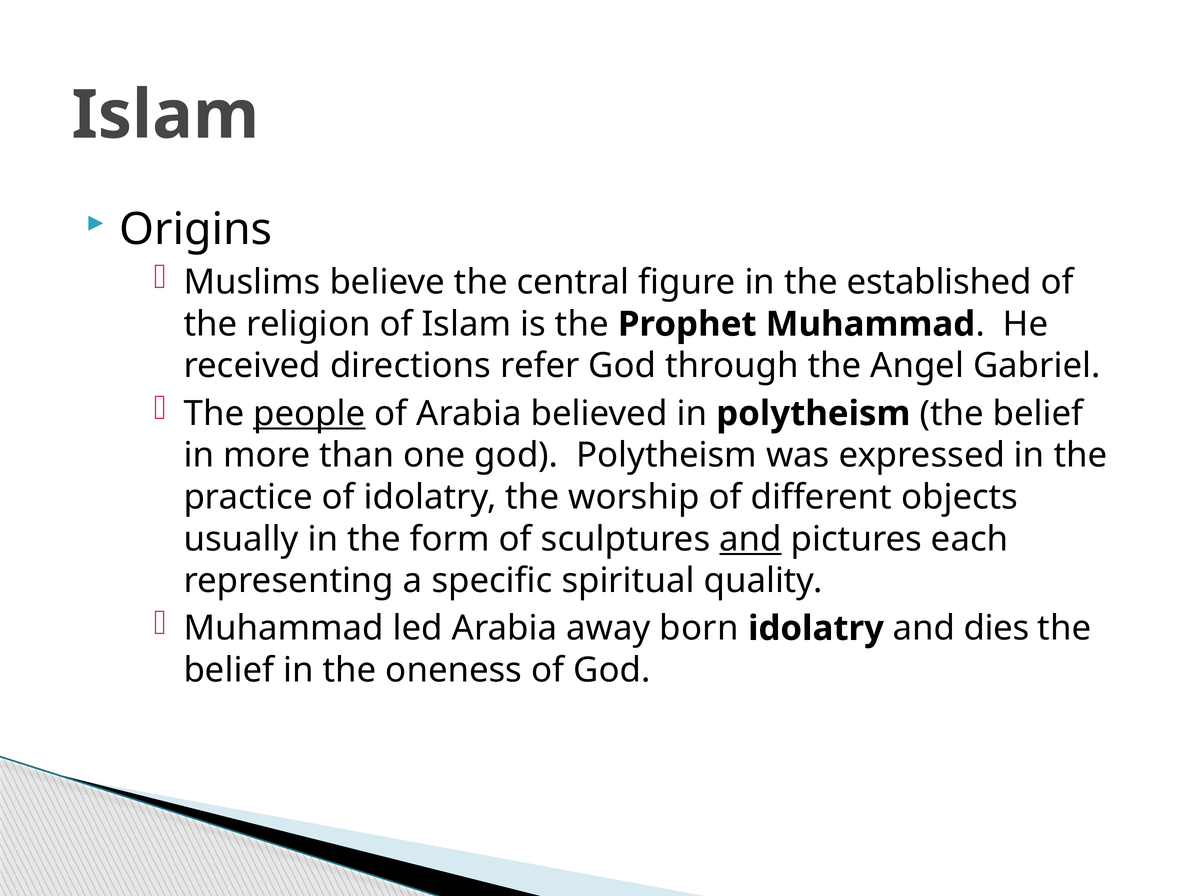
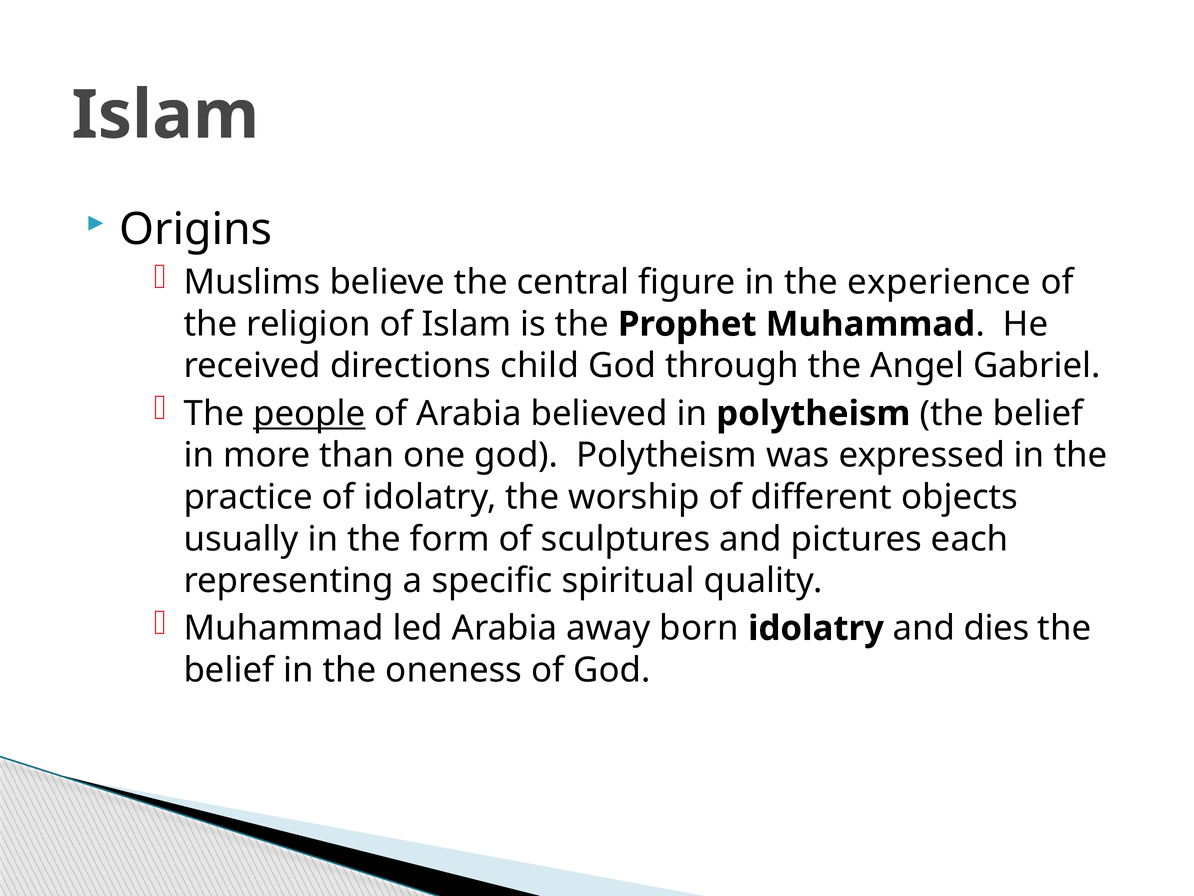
established: established -> experience
refer: refer -> child
and at (750, 539) underline: present -> none
